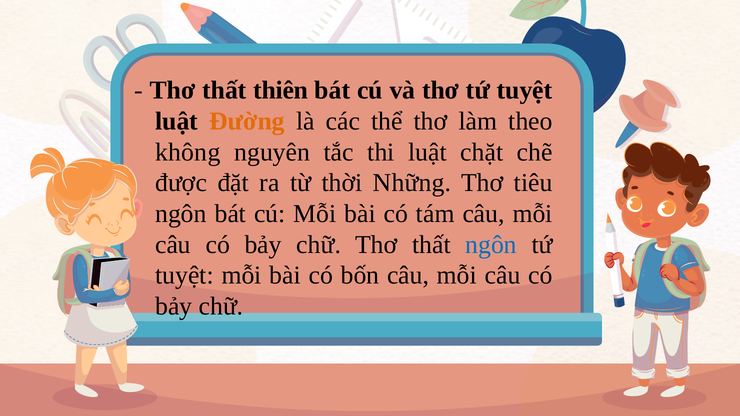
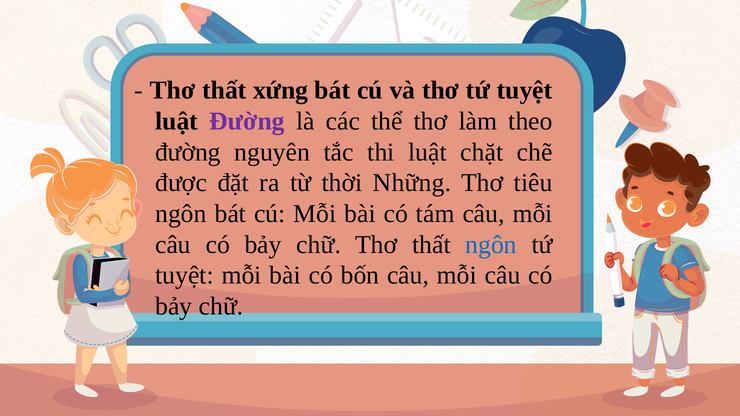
thiên: thiên -> xứng
Đường at (247, 121) colour: orange -> purple
không at (188, 152): không -> đường
